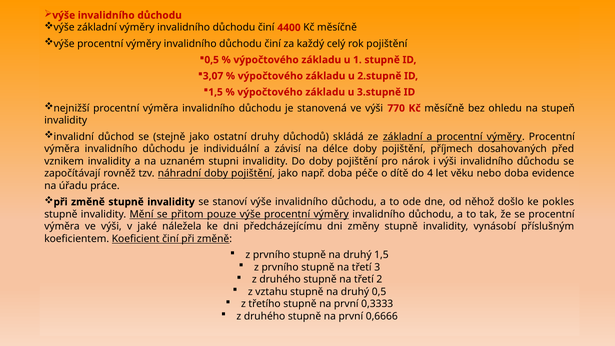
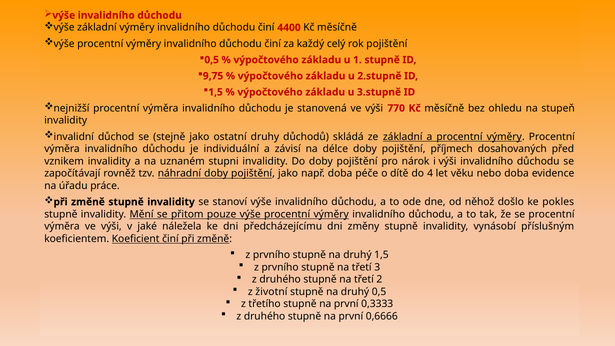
3,07: 3,07 -> 9,75
vztahu: vztahu -> životní
